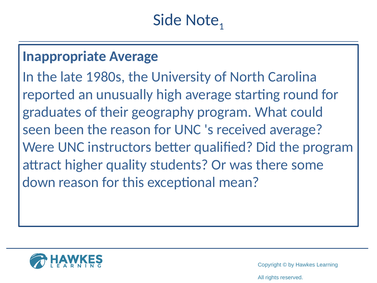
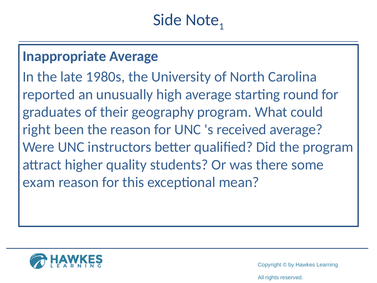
seen: seen -> right
down: down -> exam
